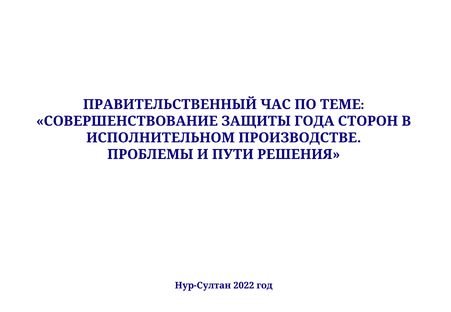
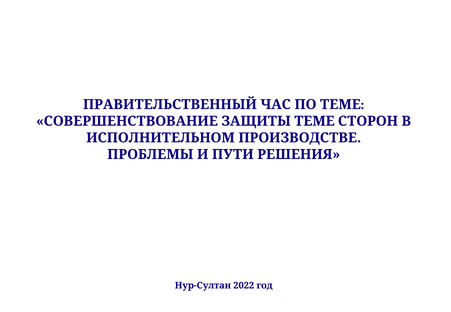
ЗАЩИТЫ ГОДА: ГОДА -> ТЕМЕ
